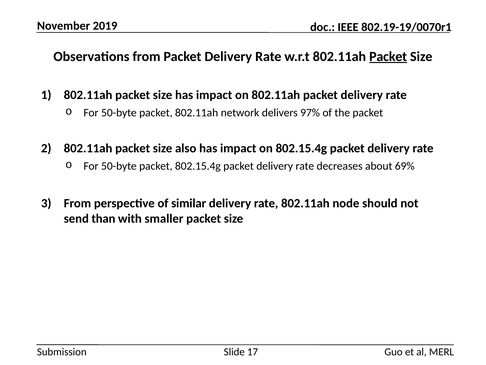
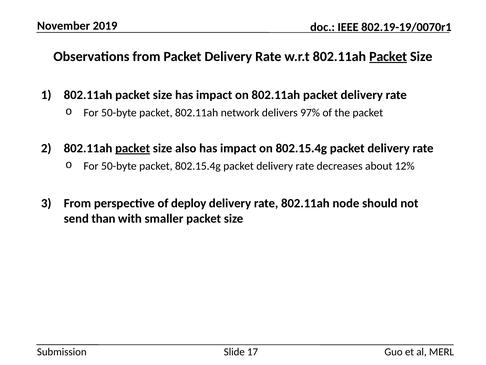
packet at (133, 148) underline: none -> present
69%: 69% -> 12%
similar: similar -> deploy
